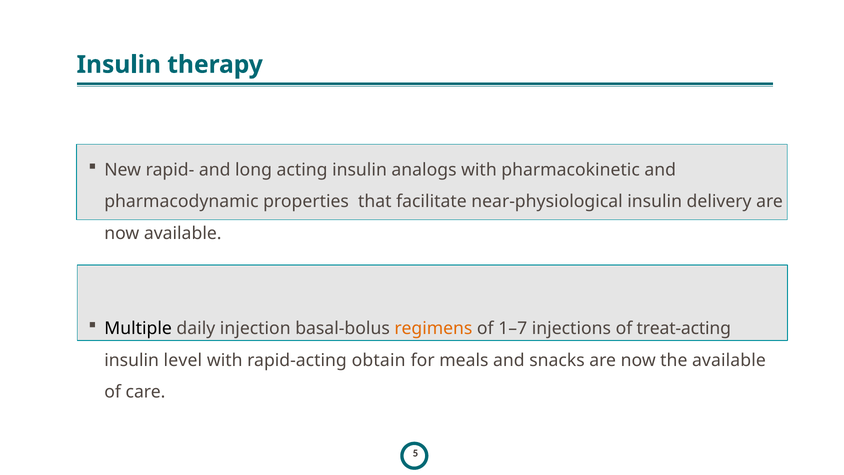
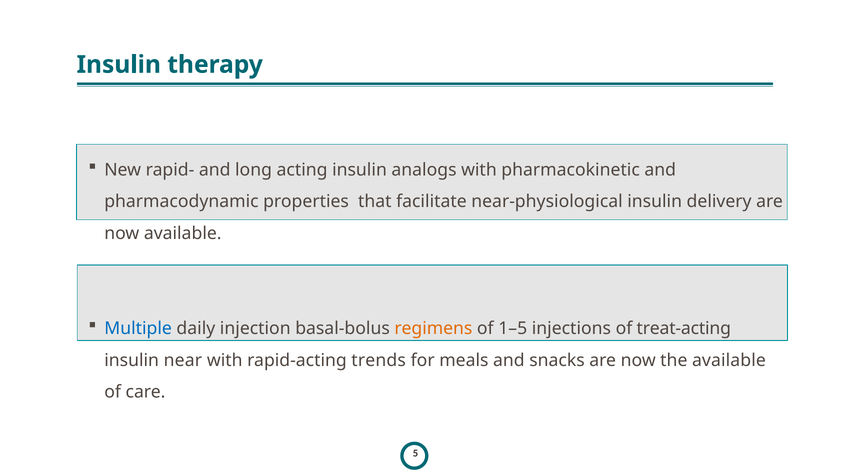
Multiple colour: black -> blue
1–7: 1–7 -> 1–5
level: level -> near
obtain: obtain -> trends
